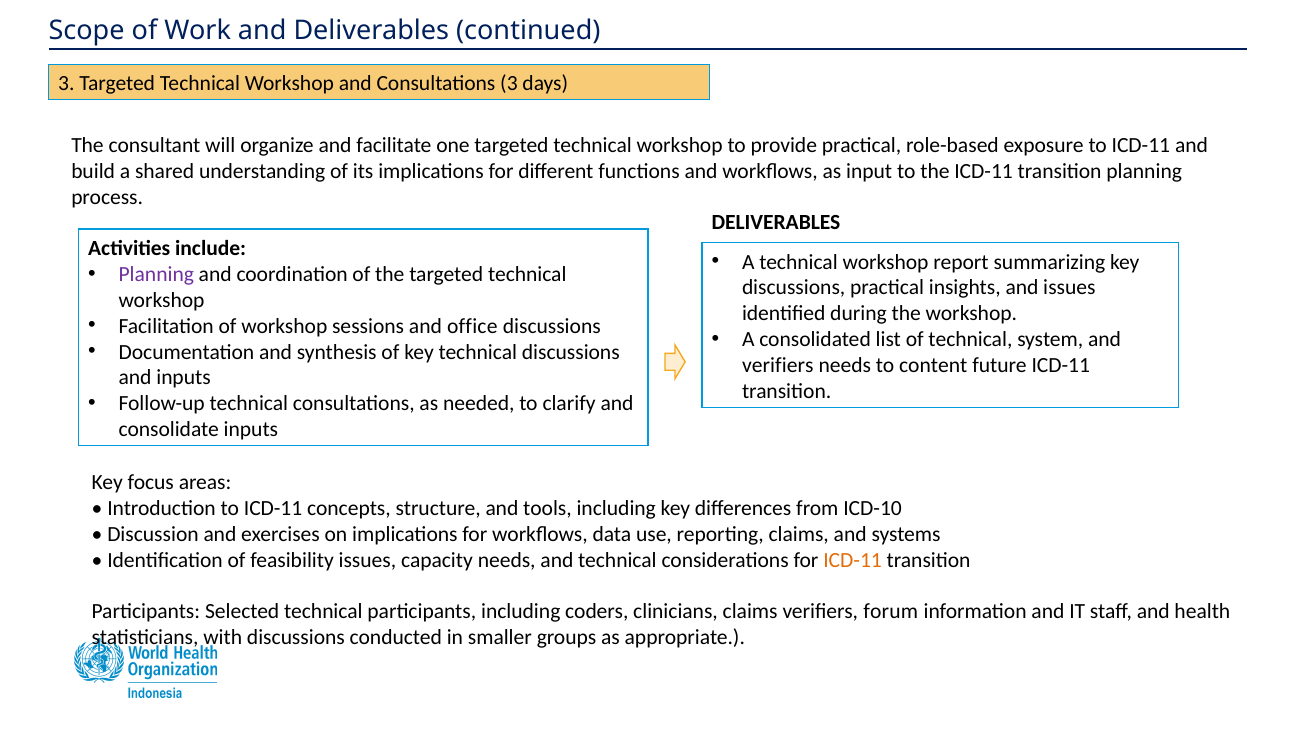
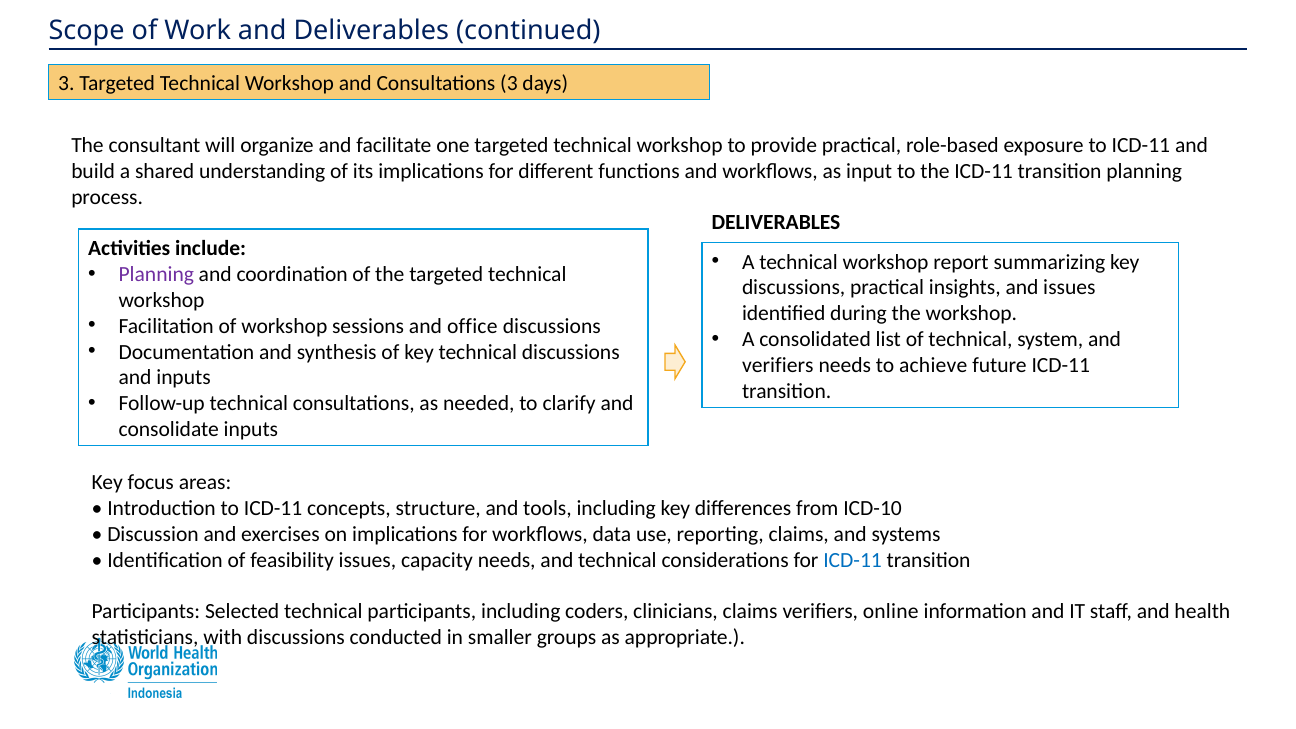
content: content -> achieve
ICD-11 at (853, 560) colour: orange -> blue
forum: forum -> online
